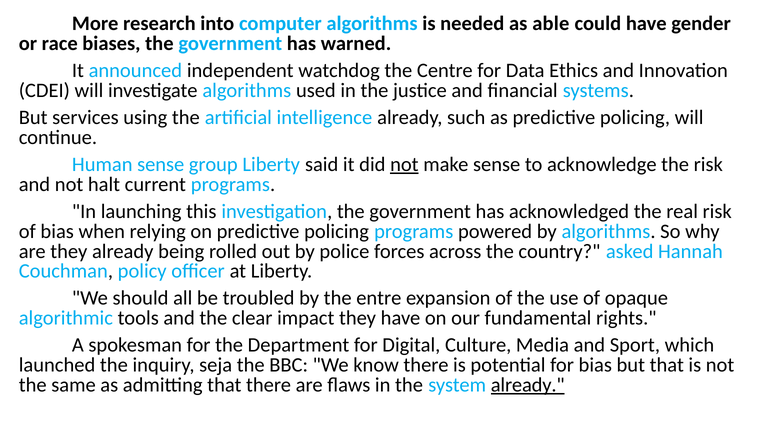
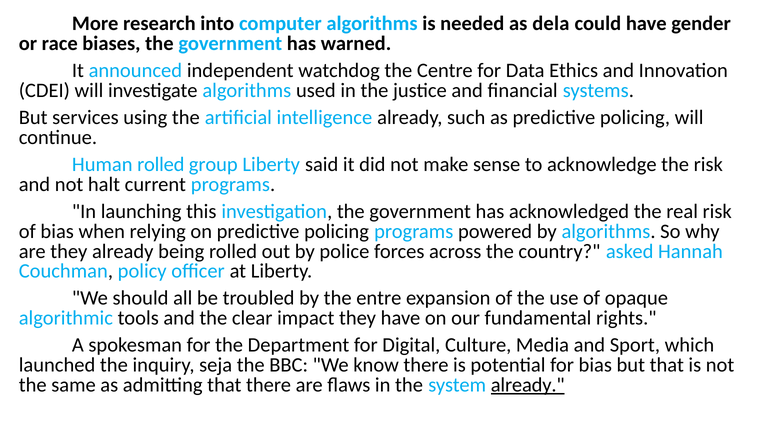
able: able -> dela
Human sense: sense -> rolled
not at (404, 165) underline: present -> none
